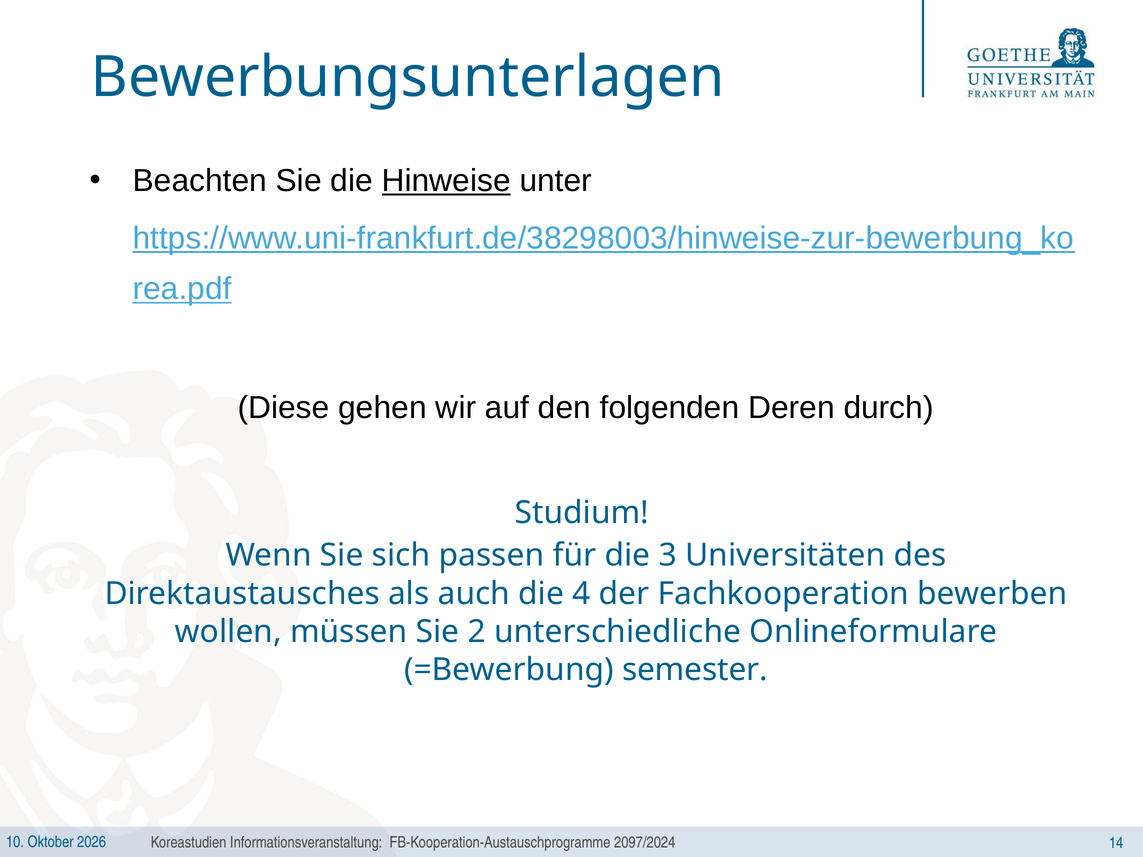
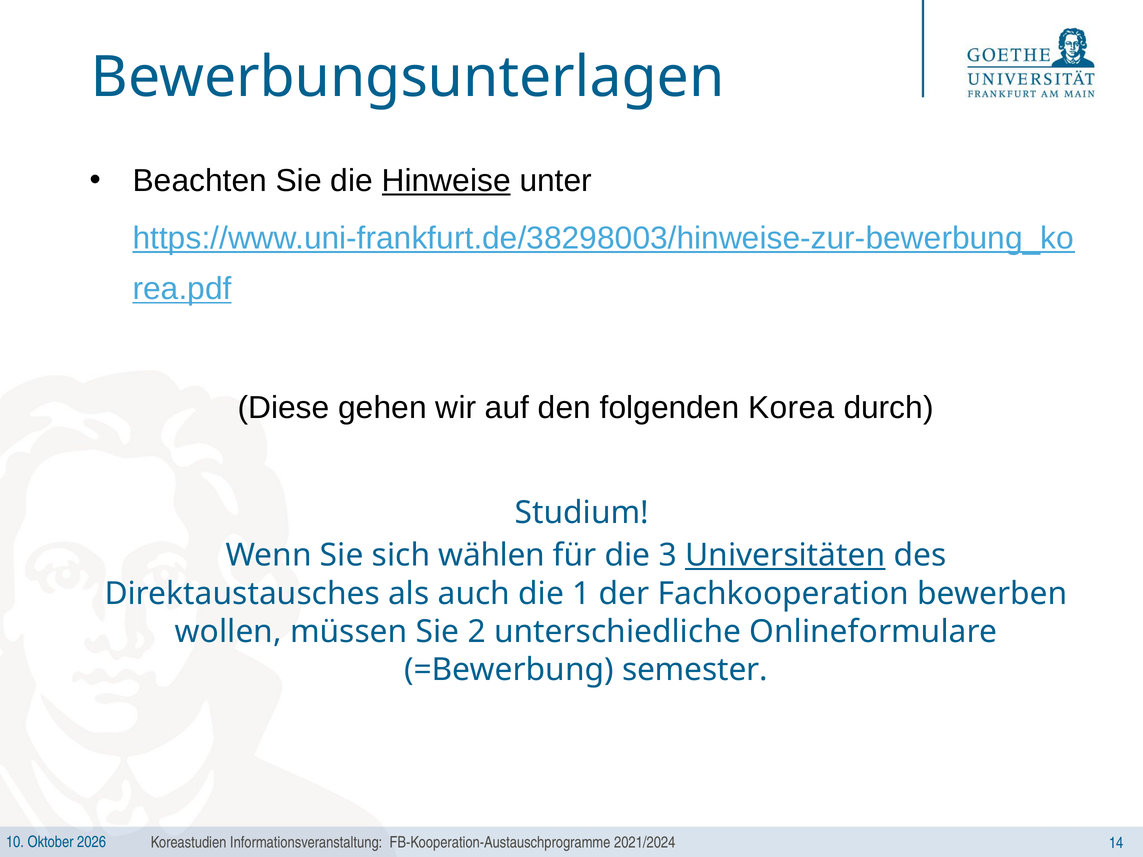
Deren: Deren -> Korea
passen: passen -> wählen
Universitäten underline: none -> present
4: 4 -> 1
2097/2024: 2097/2024 -> 2021/2024
